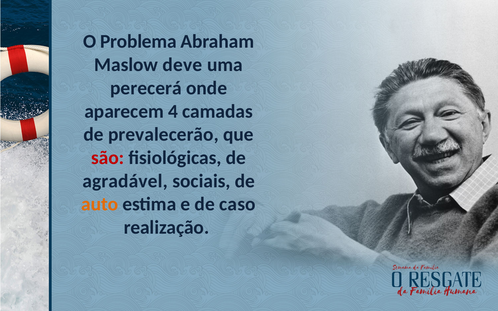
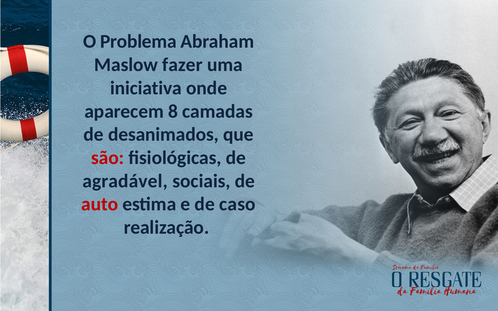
deve: deve -> fazer
perecerá: perecerá -> iniciativa
4: 4 -> 8
prevalecerão: prevalecerão -> desanimados
auto colour: orange -> red
